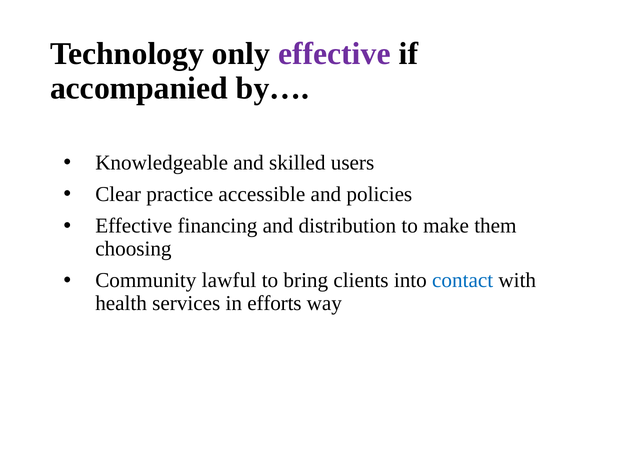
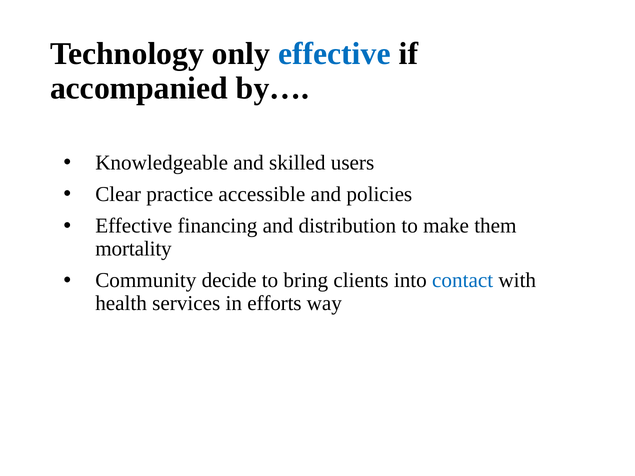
effective at (334, 54) colour: purple -> blue
choosing: choosing -> mortality
lawful: lawful -> decide
